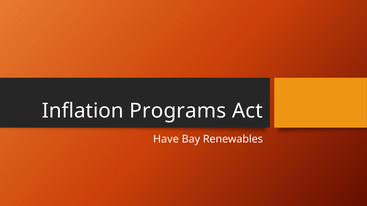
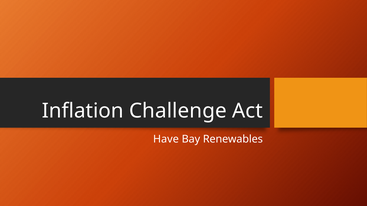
Programs: Programs -> Challenge
